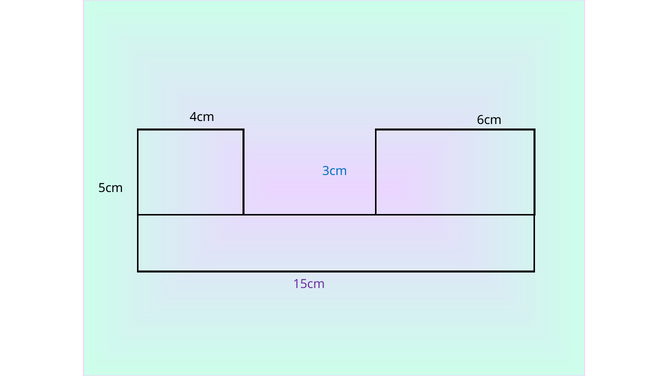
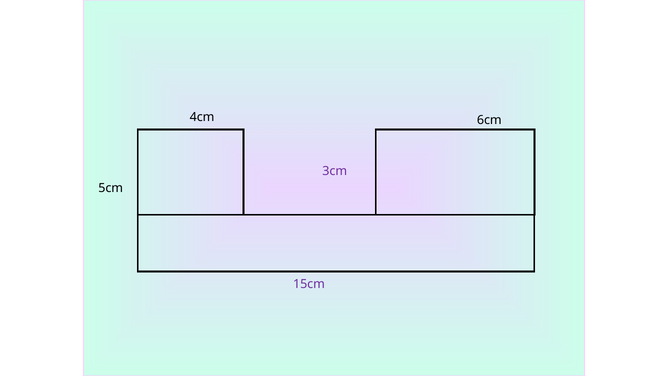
3cm colour: blue -> purple
